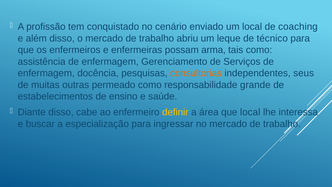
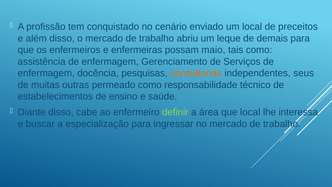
coaching: coaching -> preceitos
técnico: técnico -> demais
arma: arma -> maio
grande: grande -> técnico
definir colour: yellow -> light green
